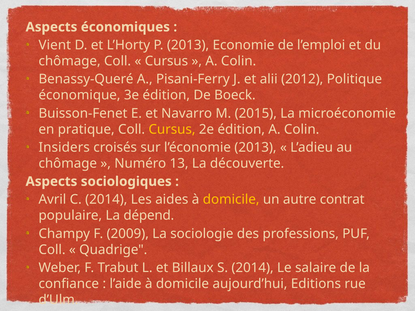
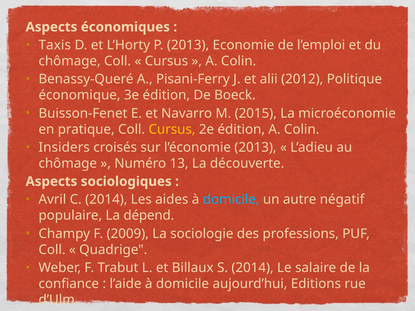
Vient: Vient -> Taxis
domicile at (231, 200) colour: yellow -> light blue
contrat: contrat -> négatif
